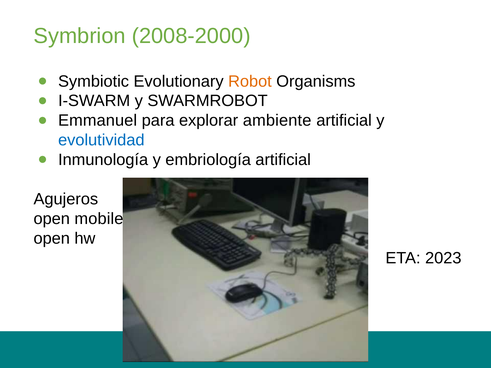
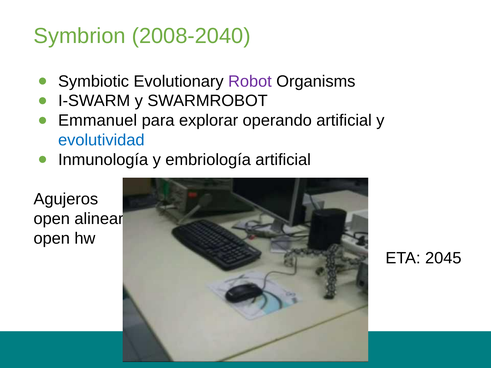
2008-2000: 2008-2000 -> 2008-2040
Robot colour: orange -> purple
ambiente: ambiente -> operando
mobile: mobile -> alinear
2023: 2023 -> 2045
